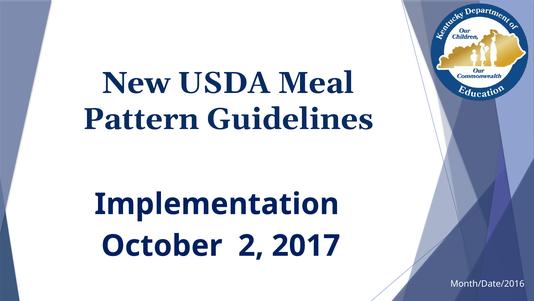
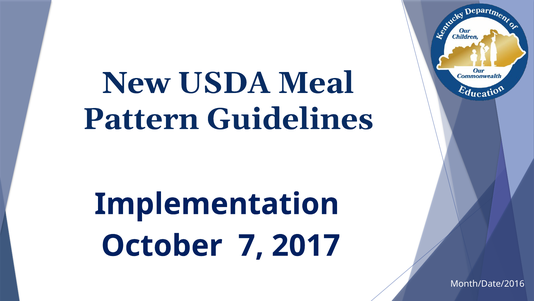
2: 2 -> 7
